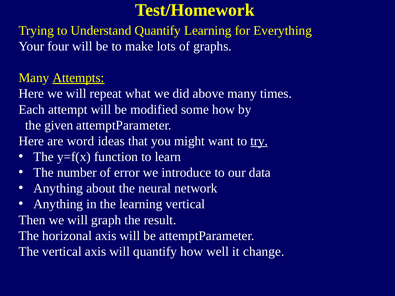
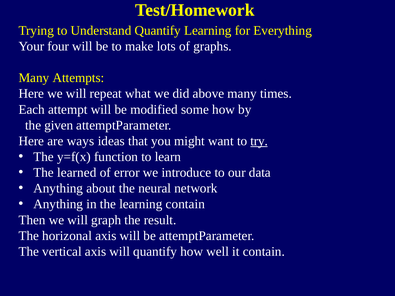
Attempts underline: present -> none
word: word -> ways
number: number -> learned
learning vertical: vertical -> contain
it change: change -> contain
